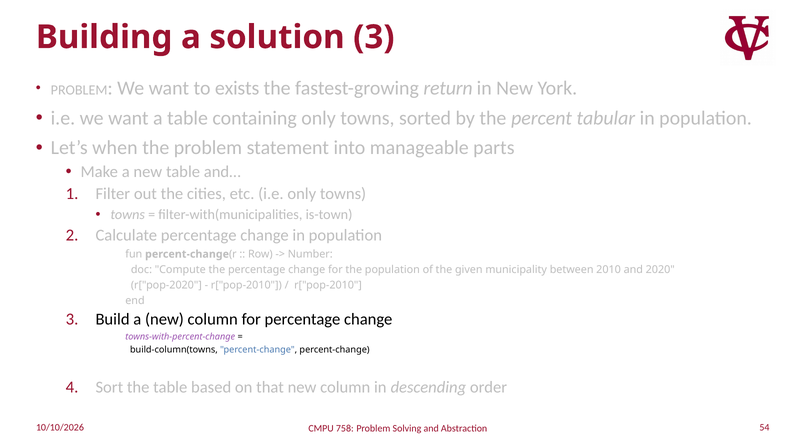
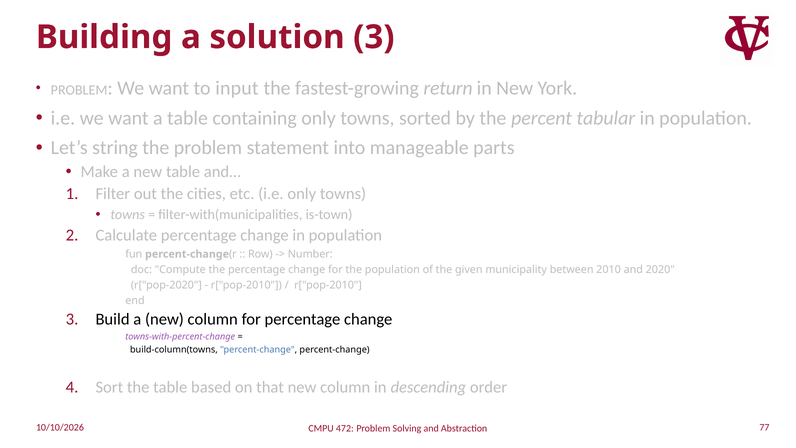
exists: exists -> input
when: when -> string
54: 54 -> 77
758: 758 -> 472
